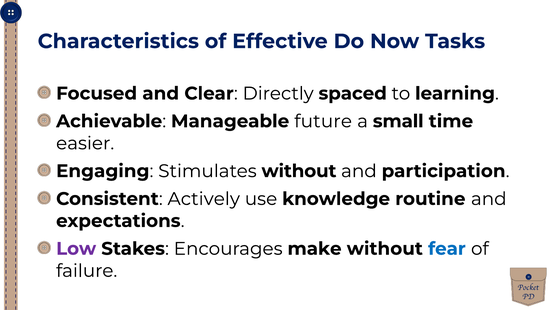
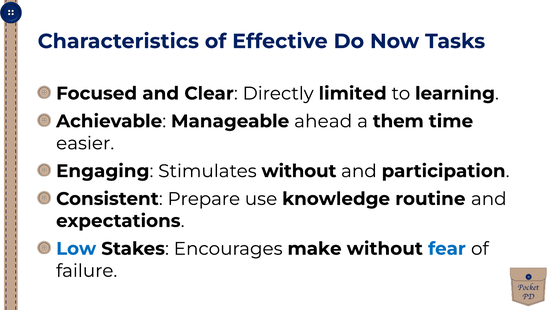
spaced: spaced -> limited
future: future -> ahead
small: small -> them
Actively: Actively -> Prepare
Low colour: purple -> blue
